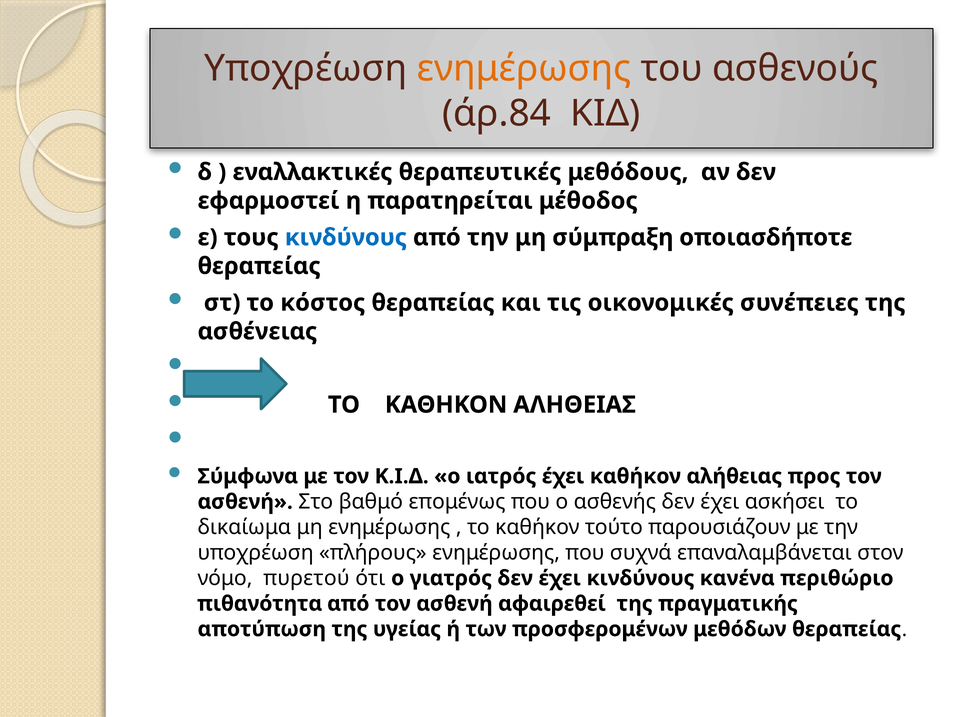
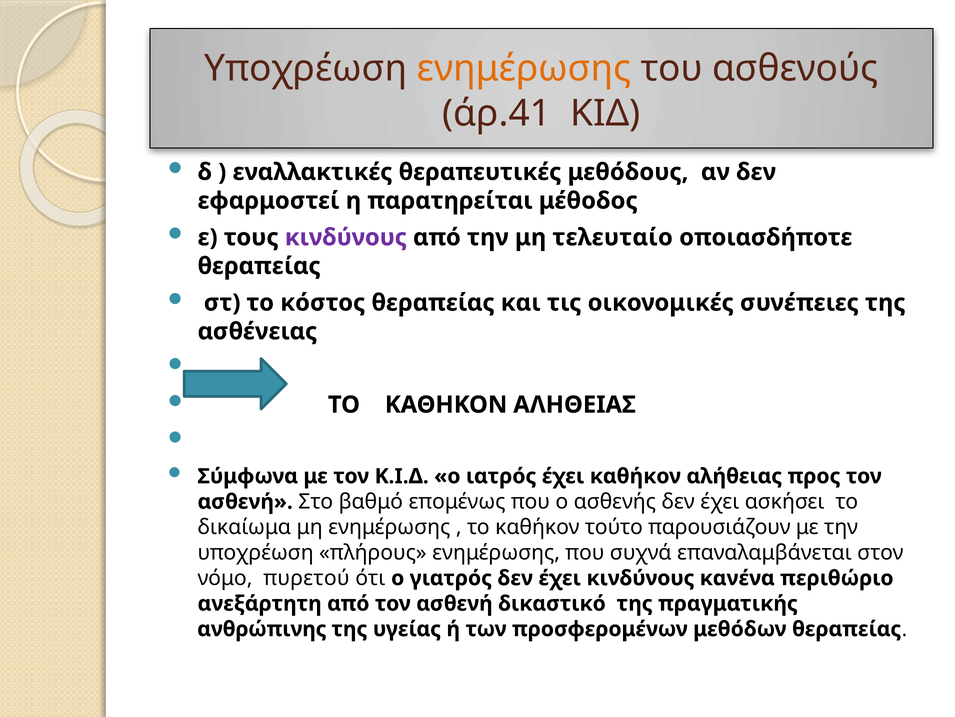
άρ.84: άρ.84 -> άρ.41
κινδύνους at (346, 237) colour: blue -> purple
σύμπραξη: σύμπραξη -> τελευταίο
πιθανότητα: πιθανότητα -> ανεξάρτητη
αφαιρεθεί: αφαιρεθεί -> δικαστικό
αποτύπωση: αποτύπωση -> ανθρώπινης
